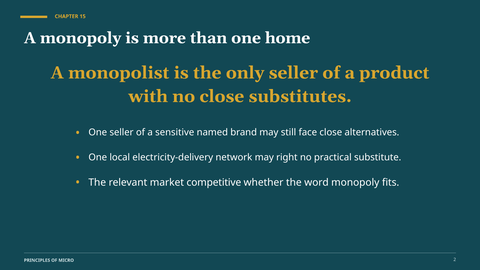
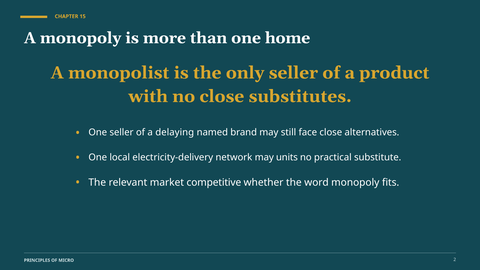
sensitive: sensitive -> delaying
right: right -> units
